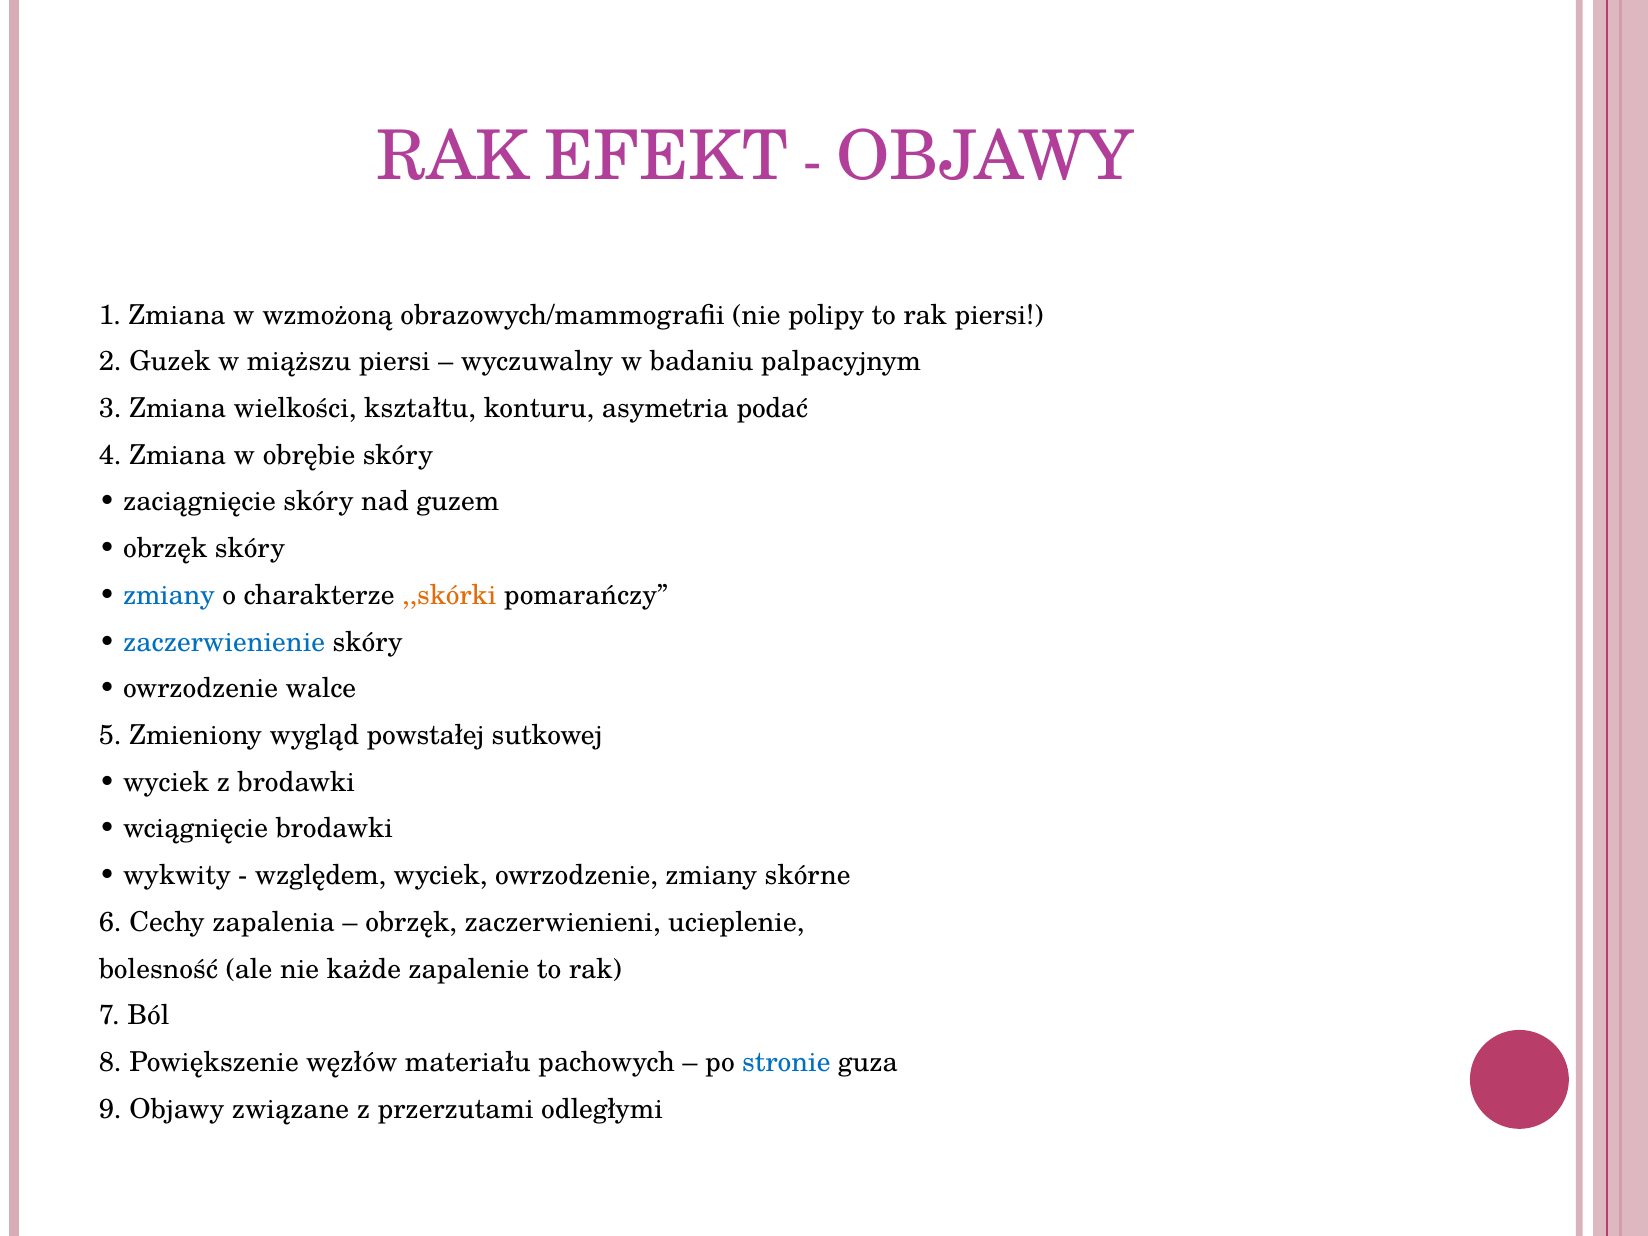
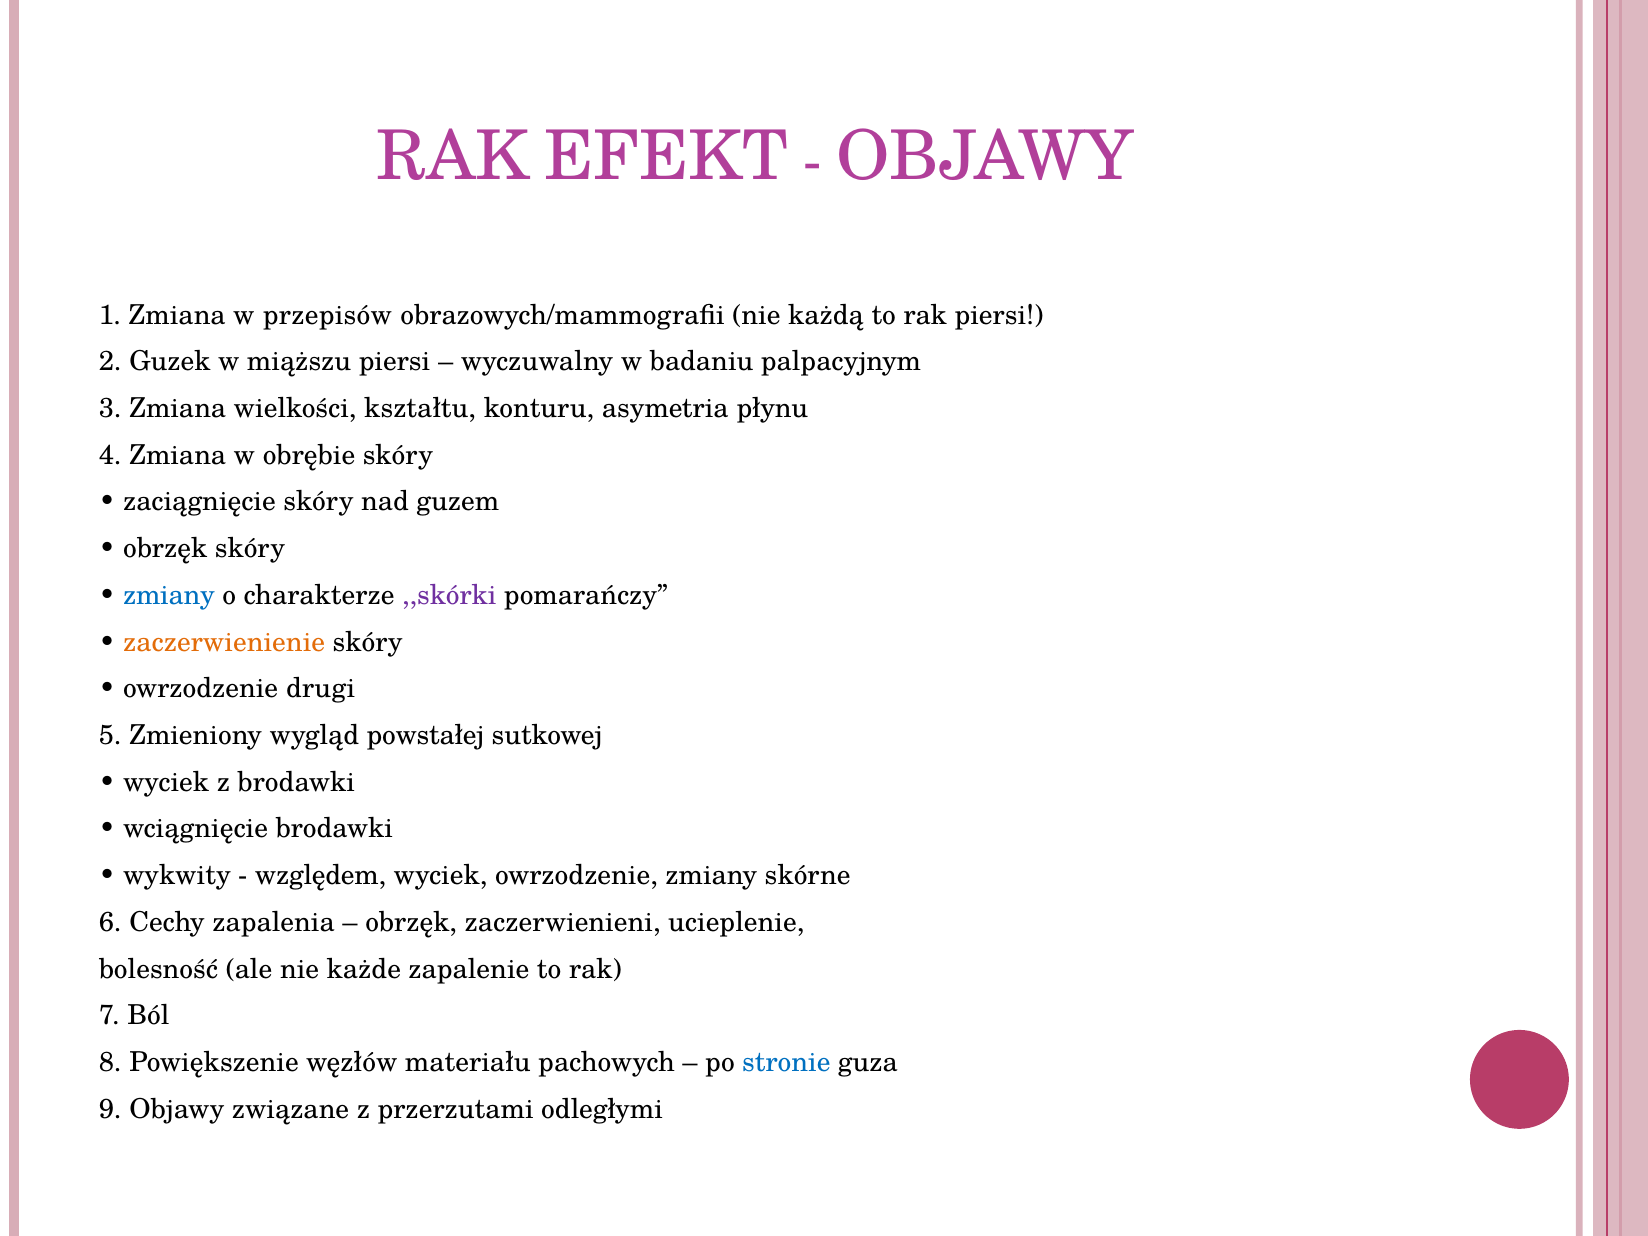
wzmożoną: wzmożoną -> przepisów
polipy: polipy -> każdą
podać: podać -> płynu
,,skórki colour: orange -> purple
zaczerwienienie colour: blue -> orange
walce: walce -> drugi
